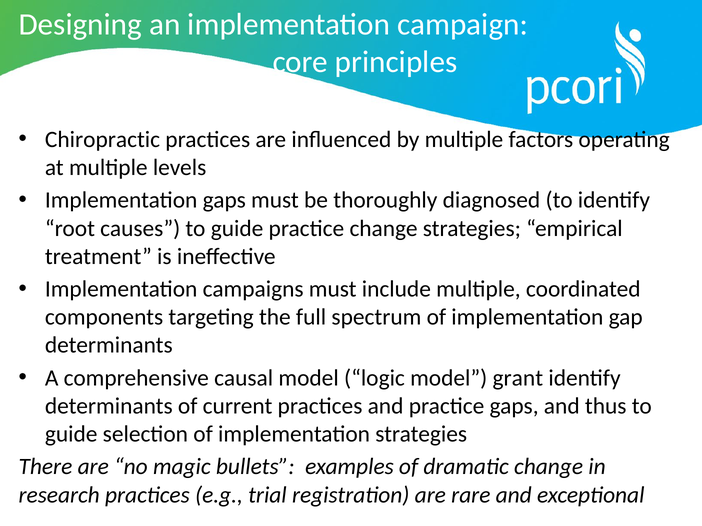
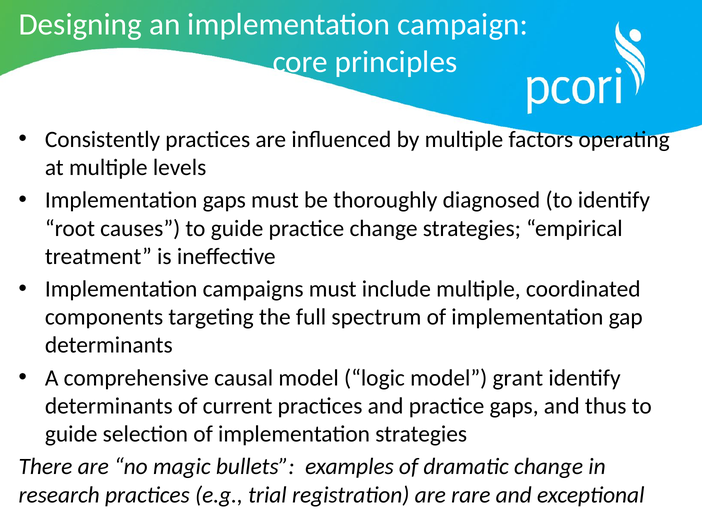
Chiropractic: Chiropractic -> Consistently
